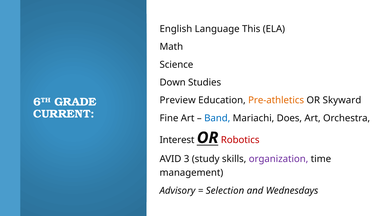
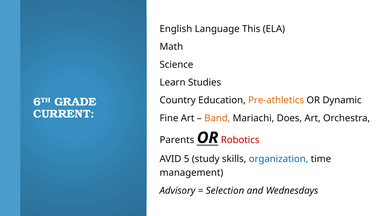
Down: Down -> Learn
Preview: Preview -> Country
Skyward: Skyward -> Dynamic
Band colour: blue -> orange
Interest: Interest -> Parents
3: 3 -> 5
organization colour: purple -> blue
